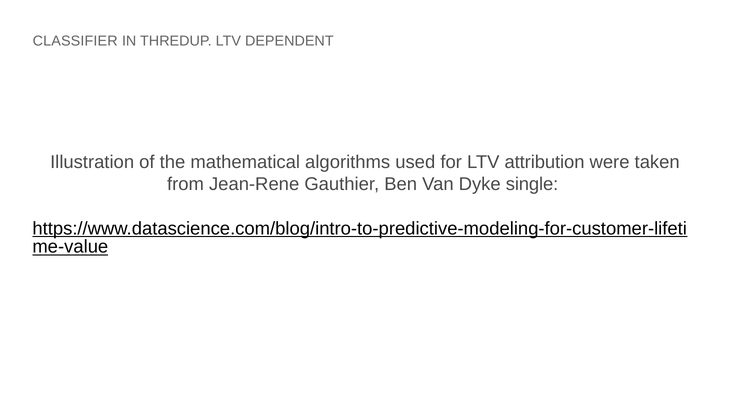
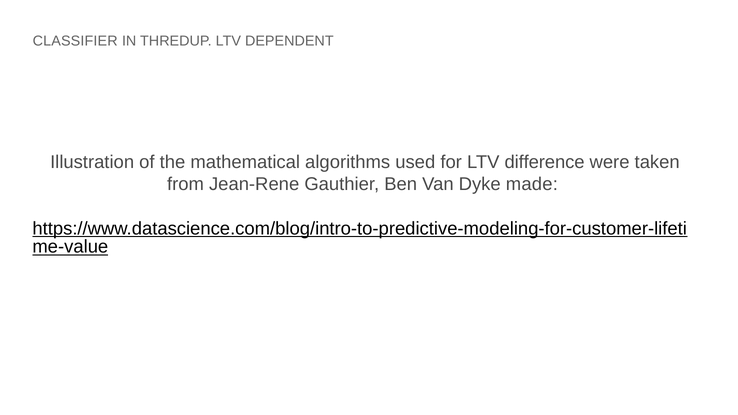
attribution: attribution -> difference
single: single -> made
